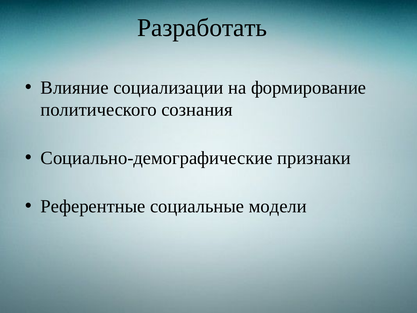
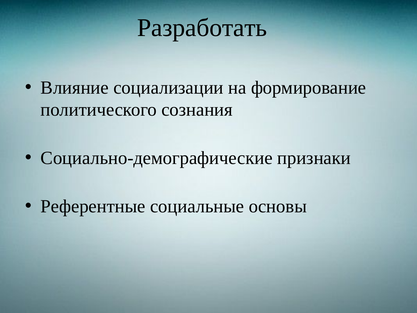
модели: модели -> основы
